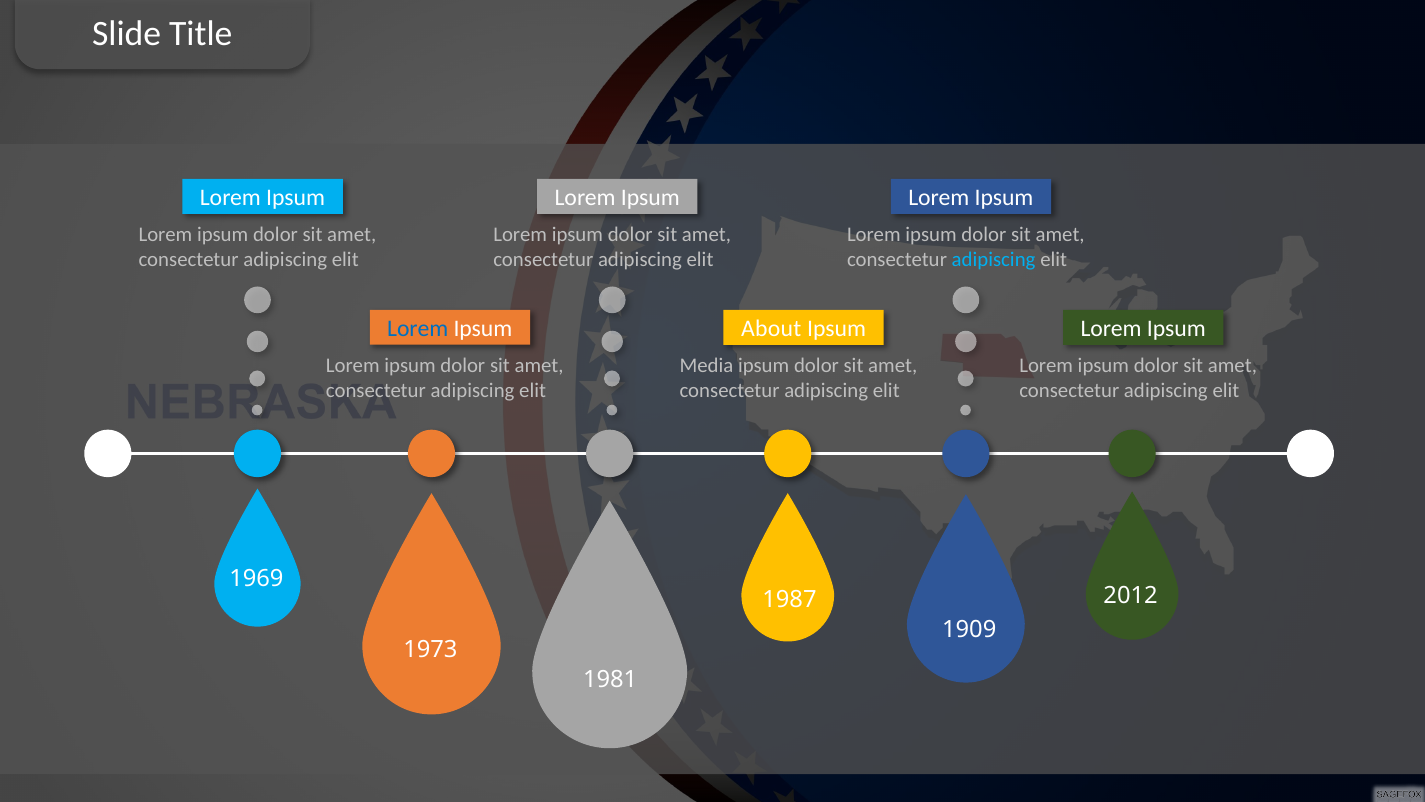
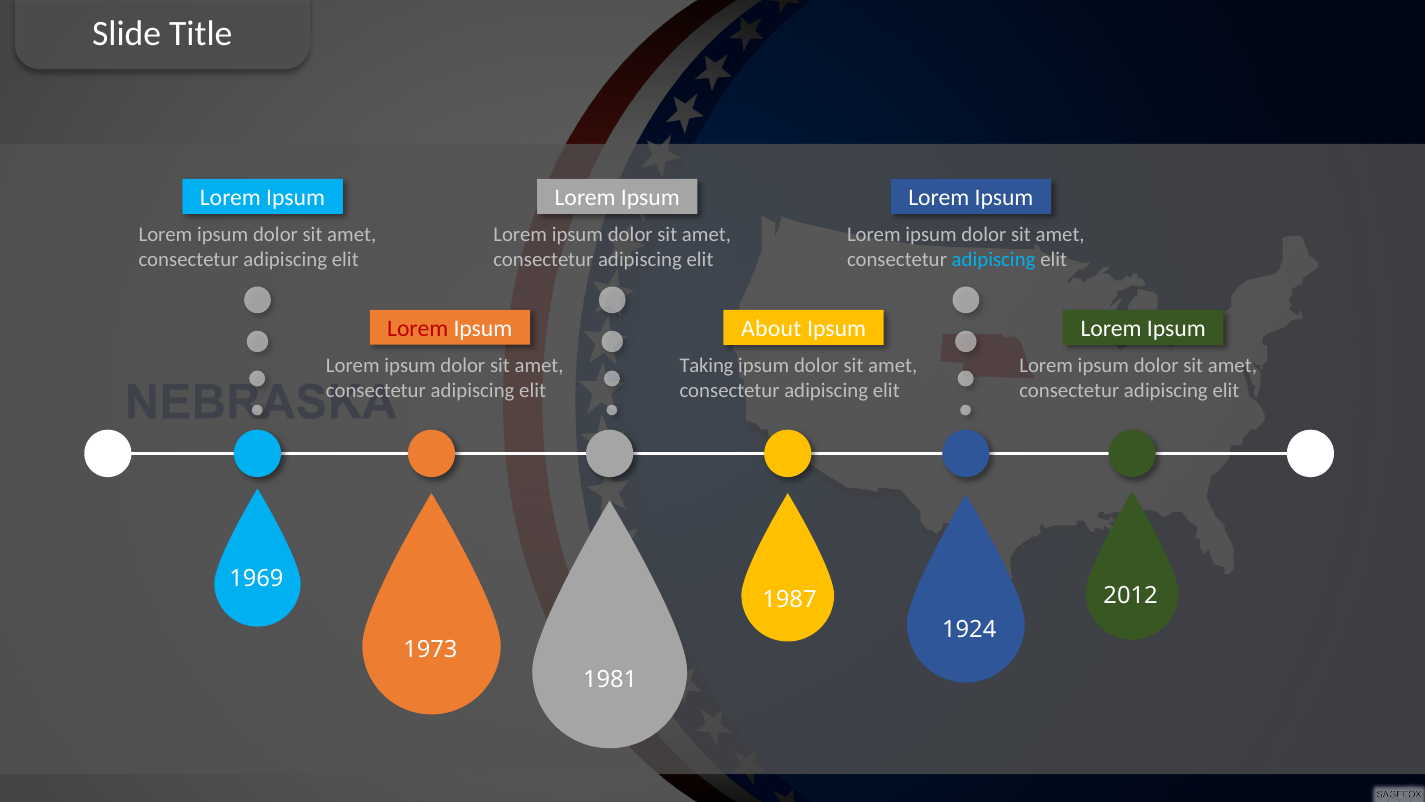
Lorem at (418, 329) colour: blue -> red
Media: Media -> Taking
1909: 1909 -> 1924
